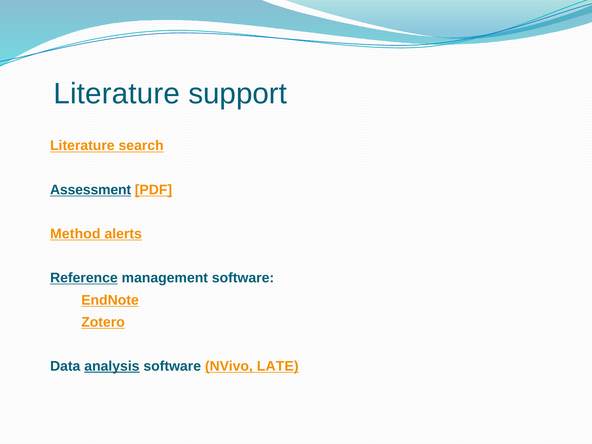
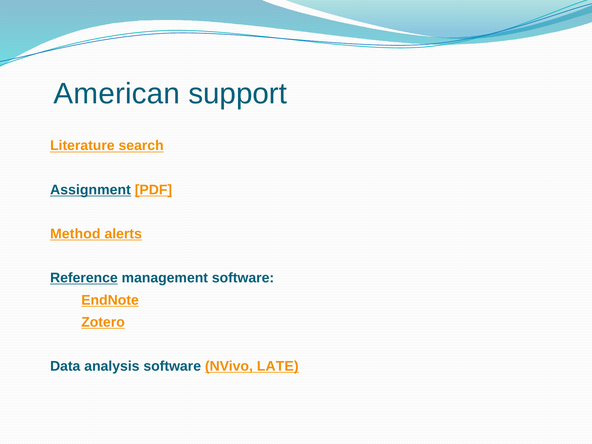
Literature at (117, 94): Literature -> American
Assessment: Assessment -> Assignment
analysis underline: present -> none
